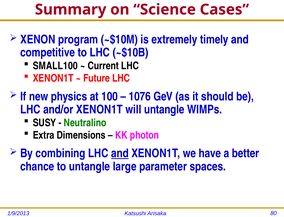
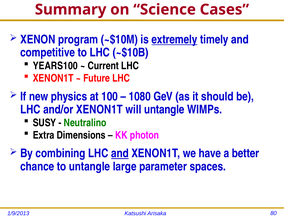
extremely underline: none -> present
SMALL100: SMALL100 -> YEARS100
1076: 1076 -> 1080
